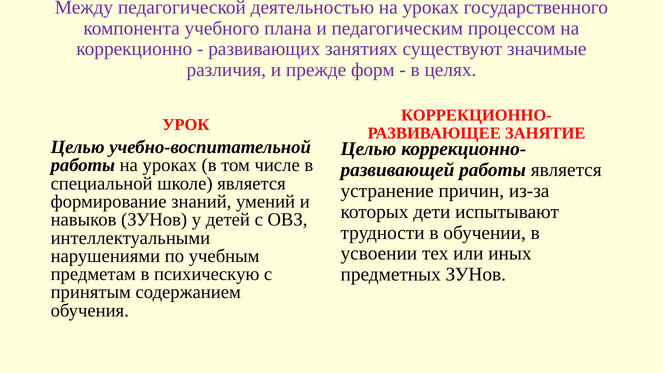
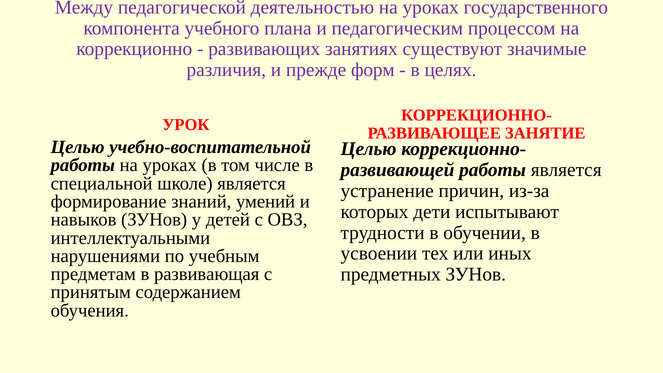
психическую: психическую -> развивающая
